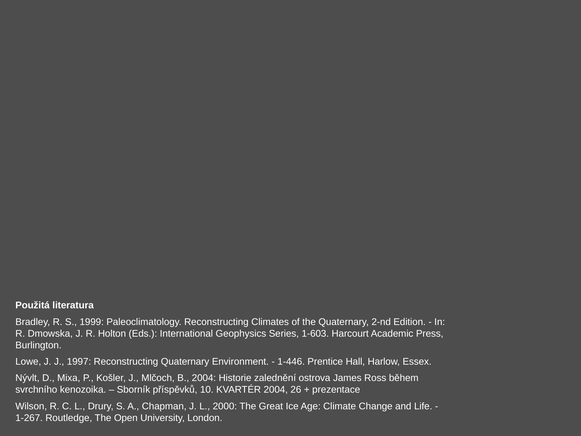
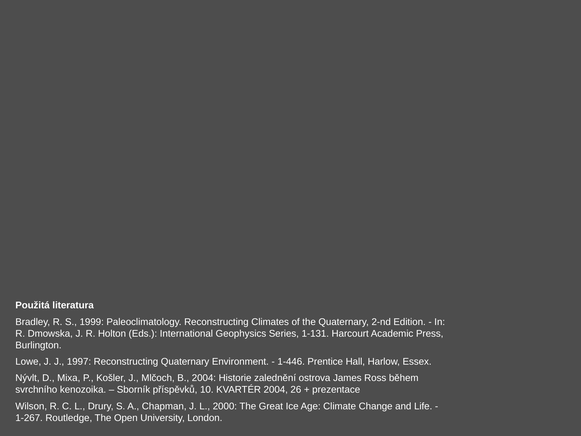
1-603: 1-603 -> 1-131
